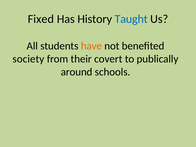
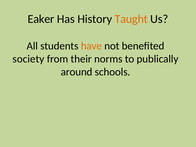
Fixed: Fixed -> Eaker
Taught colour: blue -> orange
covert: covert -> norms
